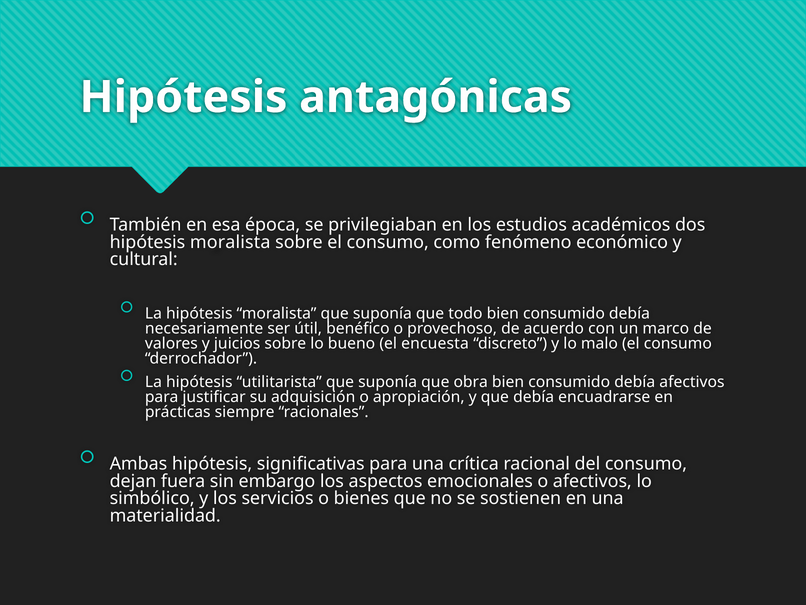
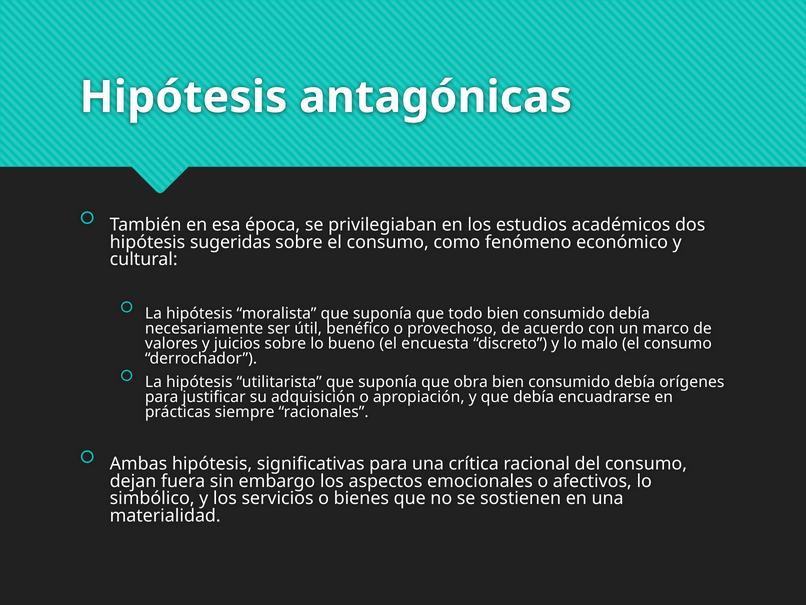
moralista at (230, 242): moralista -> sugeridas
debía afectivos: afectivos -> orígenes
